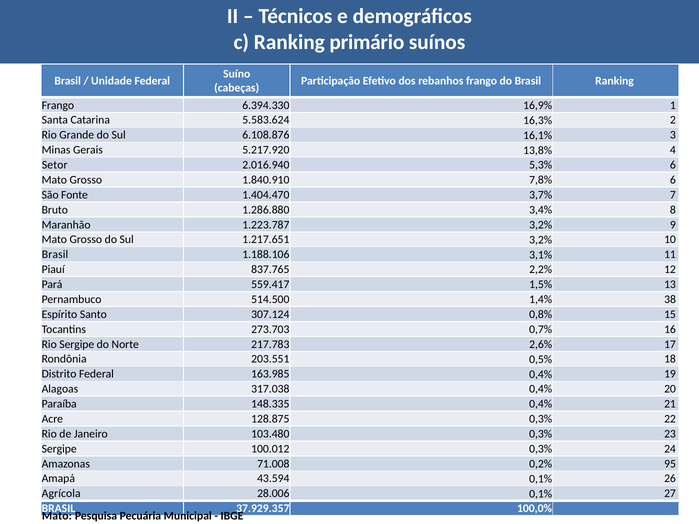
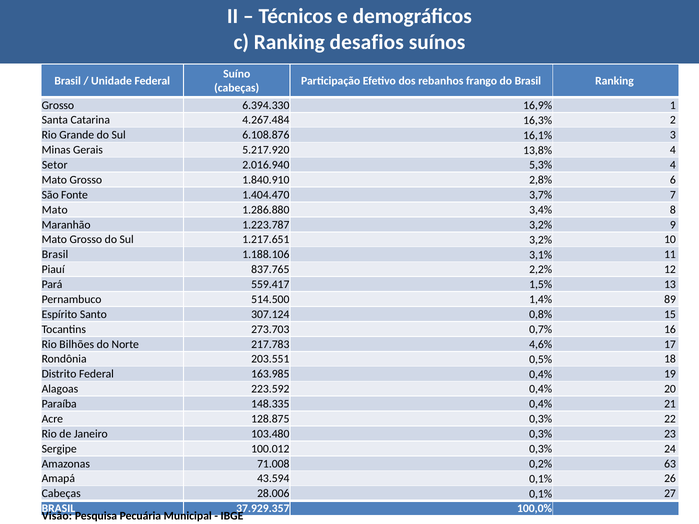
primário: primário -> desafios
Frango at (58, 105): Frango -> Grosso
5.583.624: 5.583.624 -> 4.267.484
5,3% 6: 6 -> 4
7,8%: 7,8% -> 2,8%
Bruto at (55, 210): Bruto -> Mato
38: 38 -> 89
Rio Sergipe: Sergipe -> Bilhões
2,6%: 2,6% -> 4,6%
317.038: 317.038 -> 223.592
95: 95 -> 63
Agrícola at (61, 494): Agrícola -> Cabeças
Mato at (57, 516): Mato -> Visão
